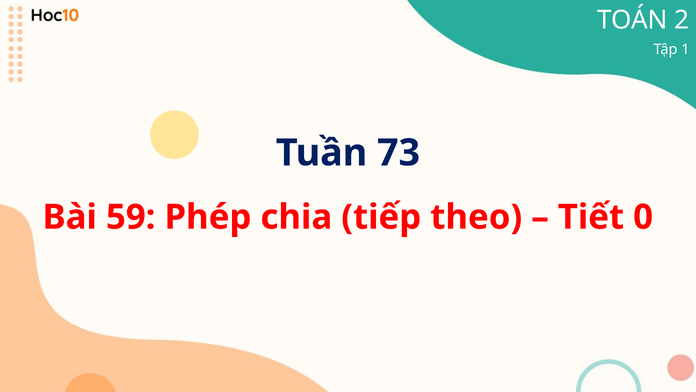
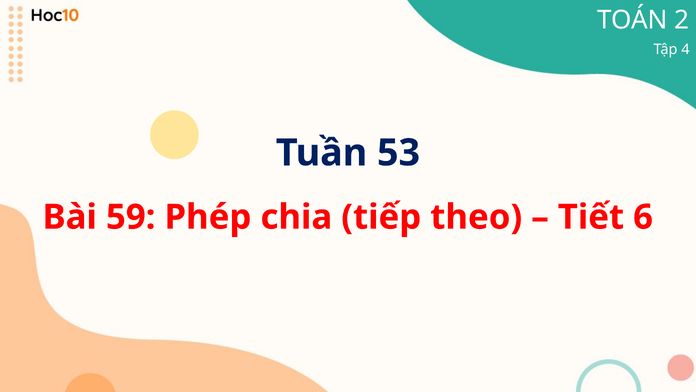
1: 1 -> 4
73: 73 -> 53
0: 0 -> 6
